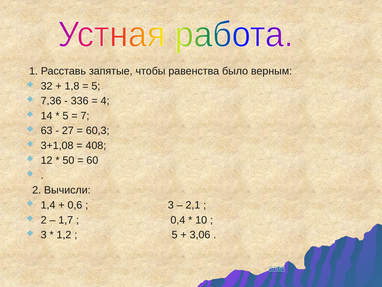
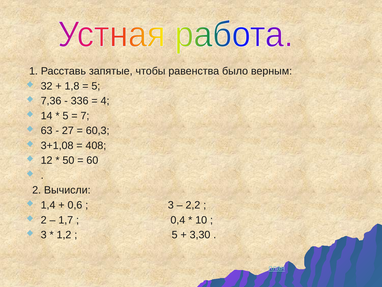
2,1: 2,1 -> 2,2
3,06: 3,06 -> 3,30
